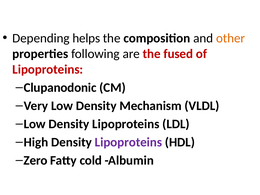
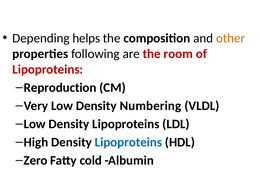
fused: fused -> room
Clupanodonic: Clupanodonic -> Reproduction
Mechanism: Mechanism -> Numbering
Lipoproteins at (128, 142) colour: purple -> blue
